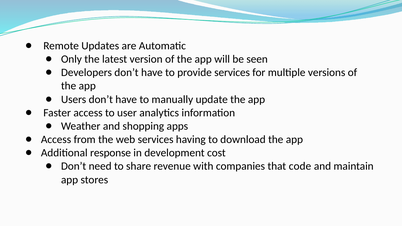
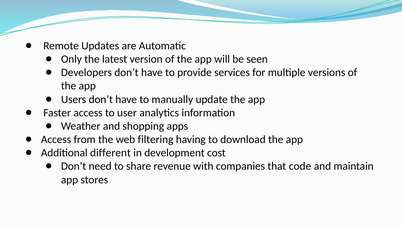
web services: services -> filtering
response: response -> different
